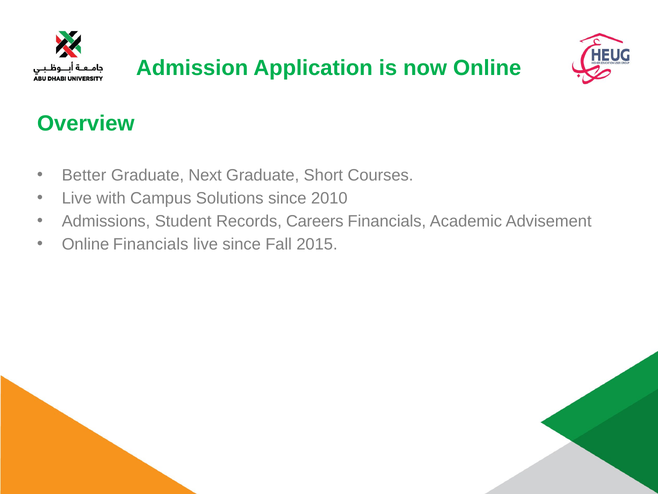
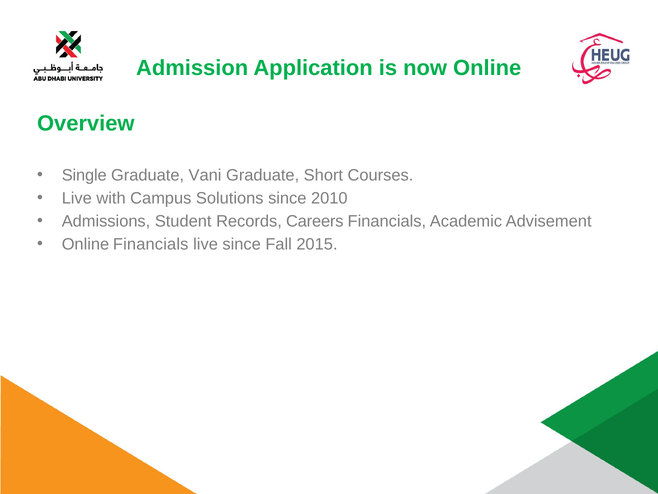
Better: Better -> Single
Next: Next -> Vani
